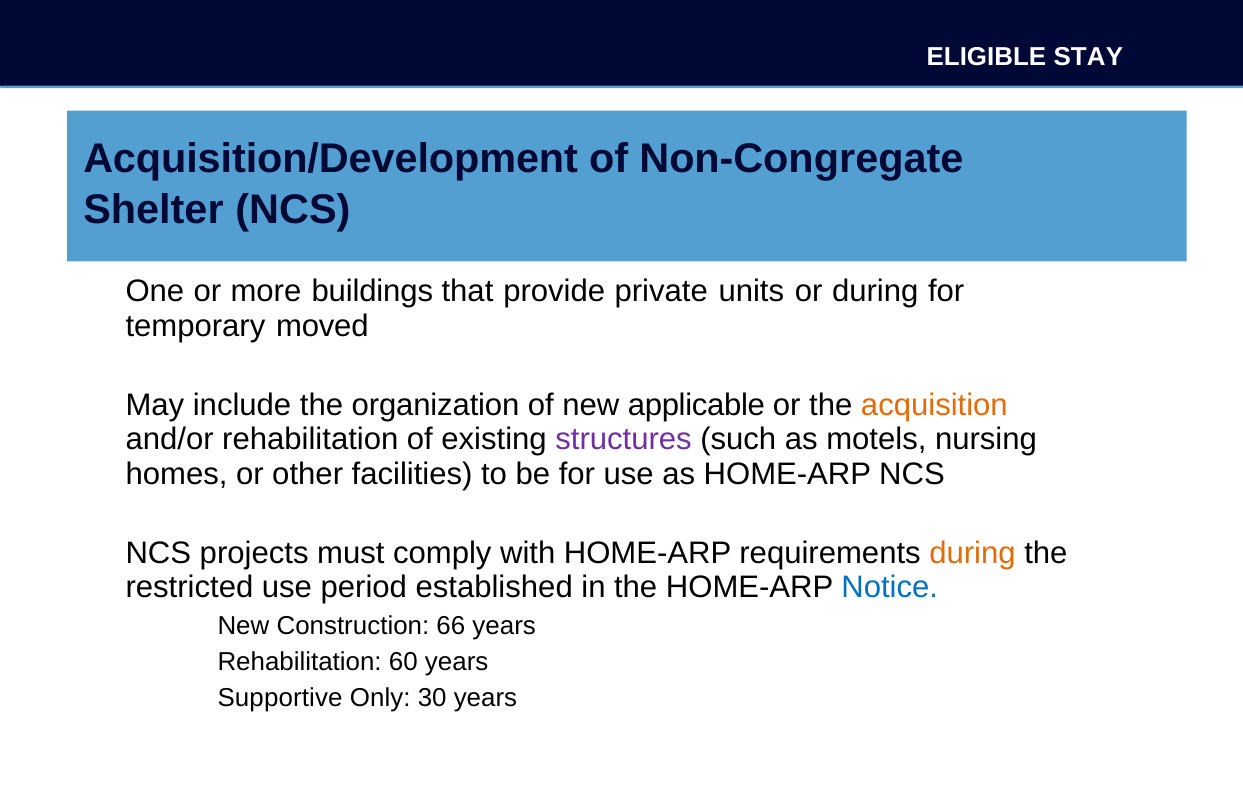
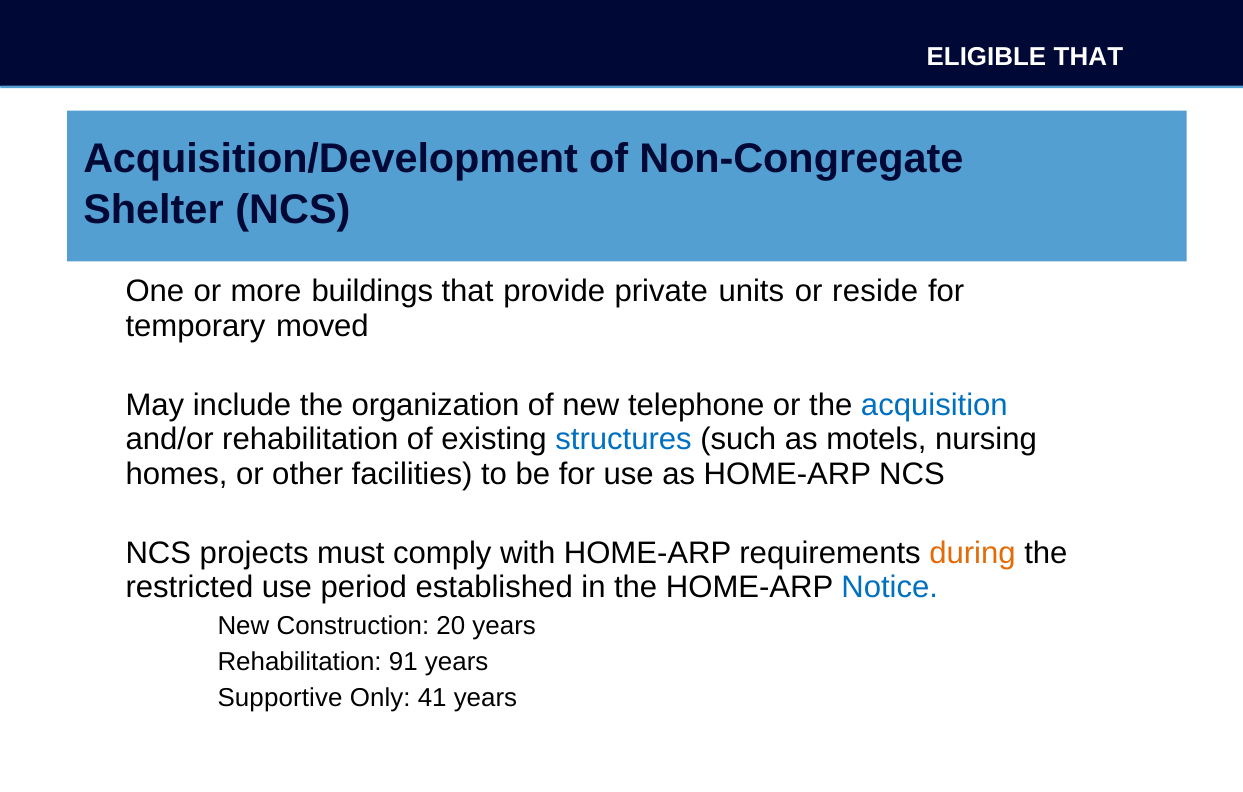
ELIGIBLE STAY: STAY -> THAT
or during: during -> reside
applicable: applicable -> telephone
acquisition colour: orange -> blue
structures colour: purple -> blue
66: 66 -> 20
60: 60 -> 91
30: 30 -> 41
